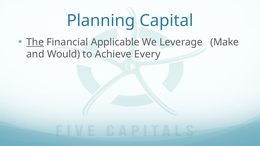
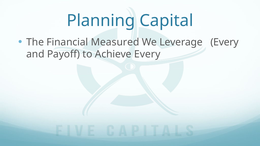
The underline: present -> none
Applicable: Applicable -> Measured
Leverage Make: Make -> Every
Would: Would -> Payoff
